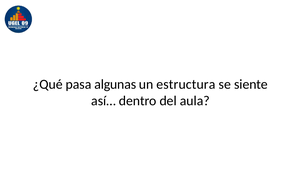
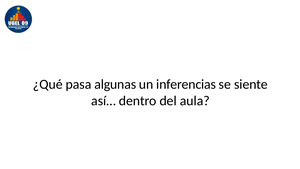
estructura: estructura -> inferencias
